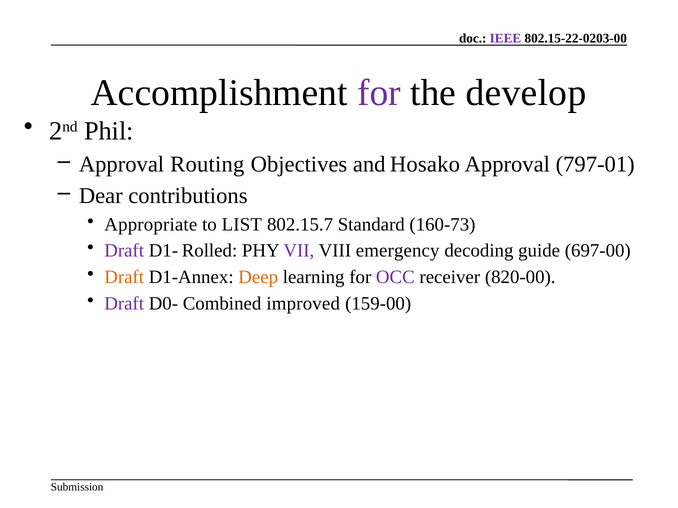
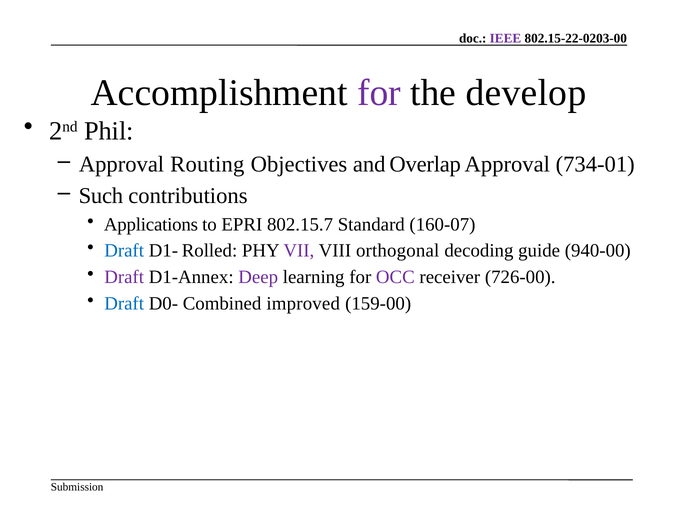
Hosako: Hosako -> Overlap
797-01: 797-01 -> 734-01
Dear: Dear -> Such
Appropriate: Appropriate -> Applications
LIST: LIST -> EPRI
160-73: 160-73 -> 160-07
Draft at (124, 251) colour: purple -> blue
emergency: emergency -> orthogonal
697-00: 697-00 -> 940-00
Draft at (124, 277) colour: orange -> purple
Deep colour: orange -> purple
820-00: 820-00 -> 726-00
Draft at (124, 304) colour: purple -> blue
